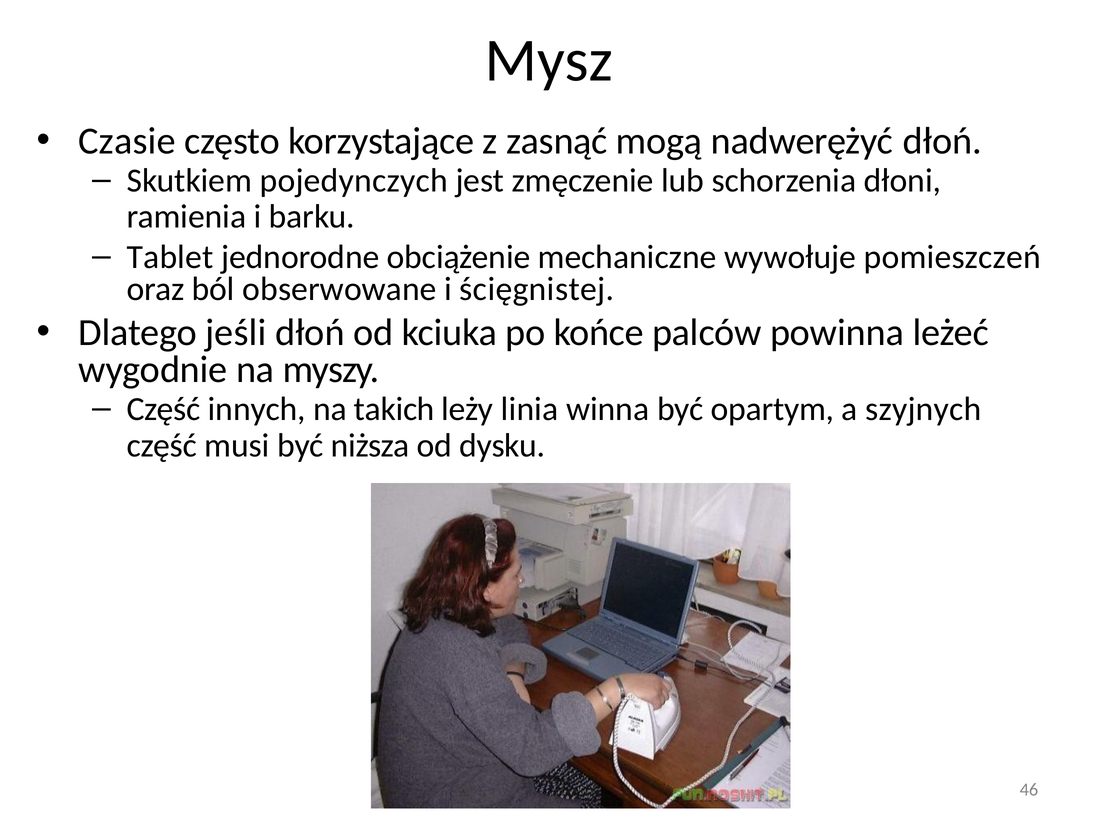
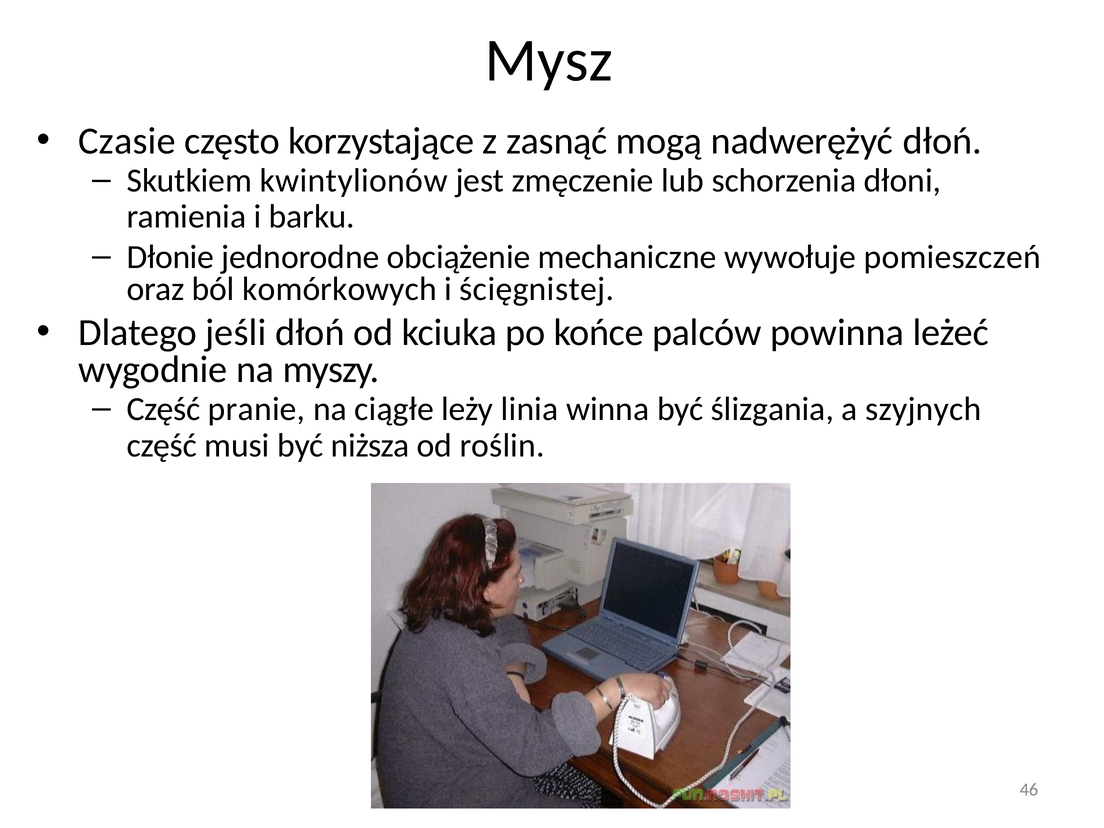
pojedynczych: pojedynczych -> kwintylionów
Tablet: Tablet -> Dłonie
obserwowane: obserwowane -> komórkowych
innych: innych -> pranie
takich: takich -> ciągłe
opartym: opartym -> ślizgania
dysku: dysku -> roślin
